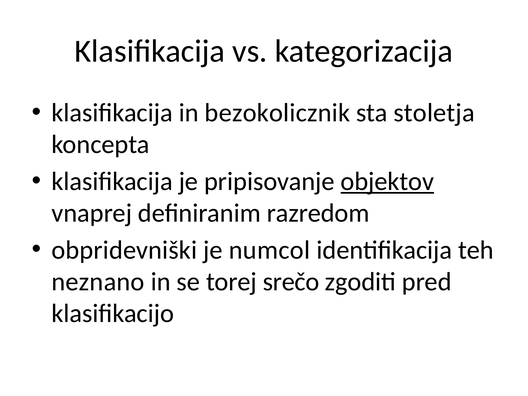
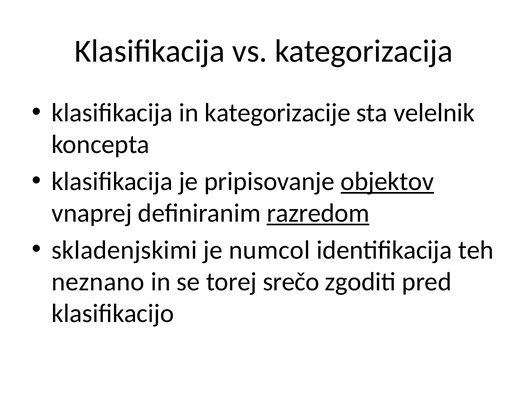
bezokolicznik: bezokolicznik -> kategorizacije
stoletja: stoletja -> velelnik
razredom underline: none -> present
obpridevniški: obpridevniški -> skladenjskimi
